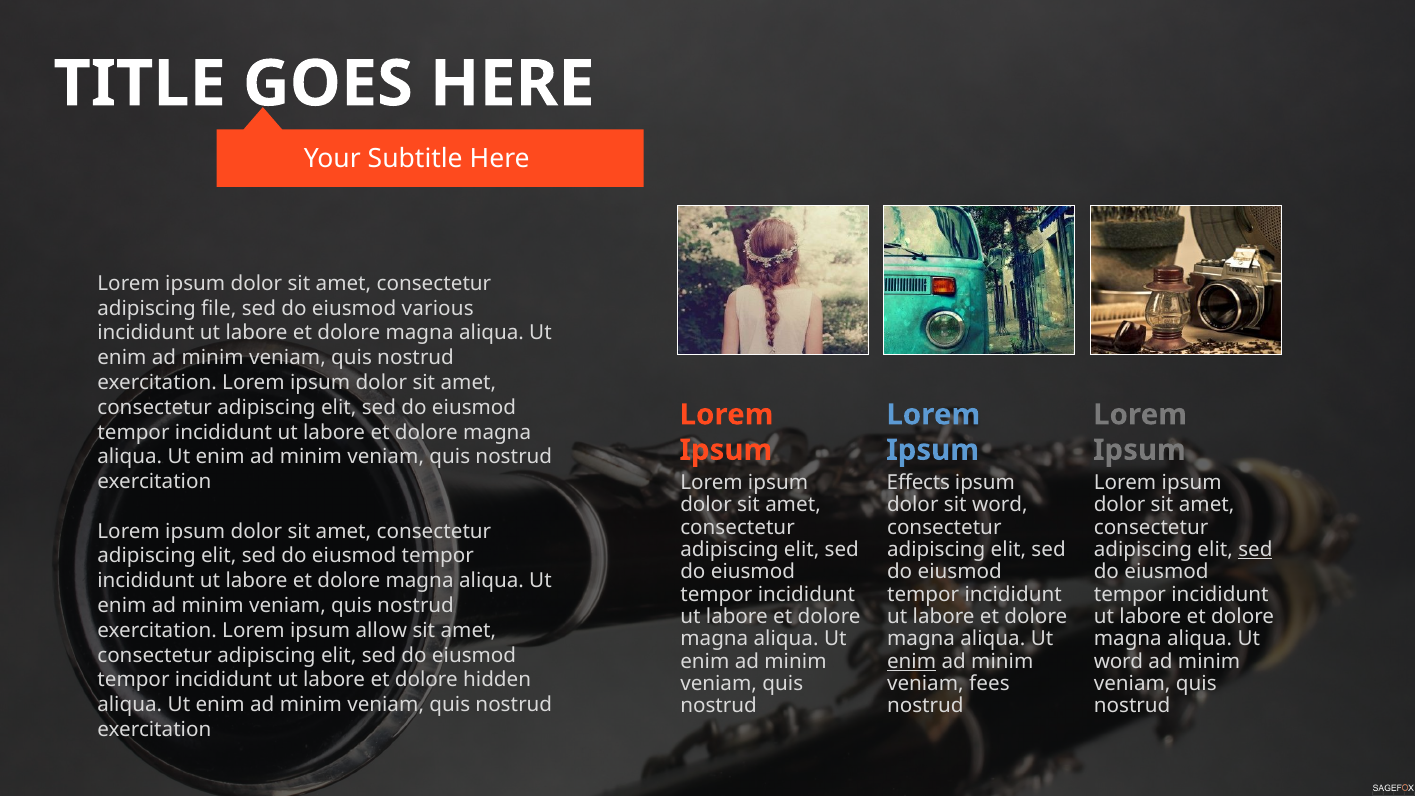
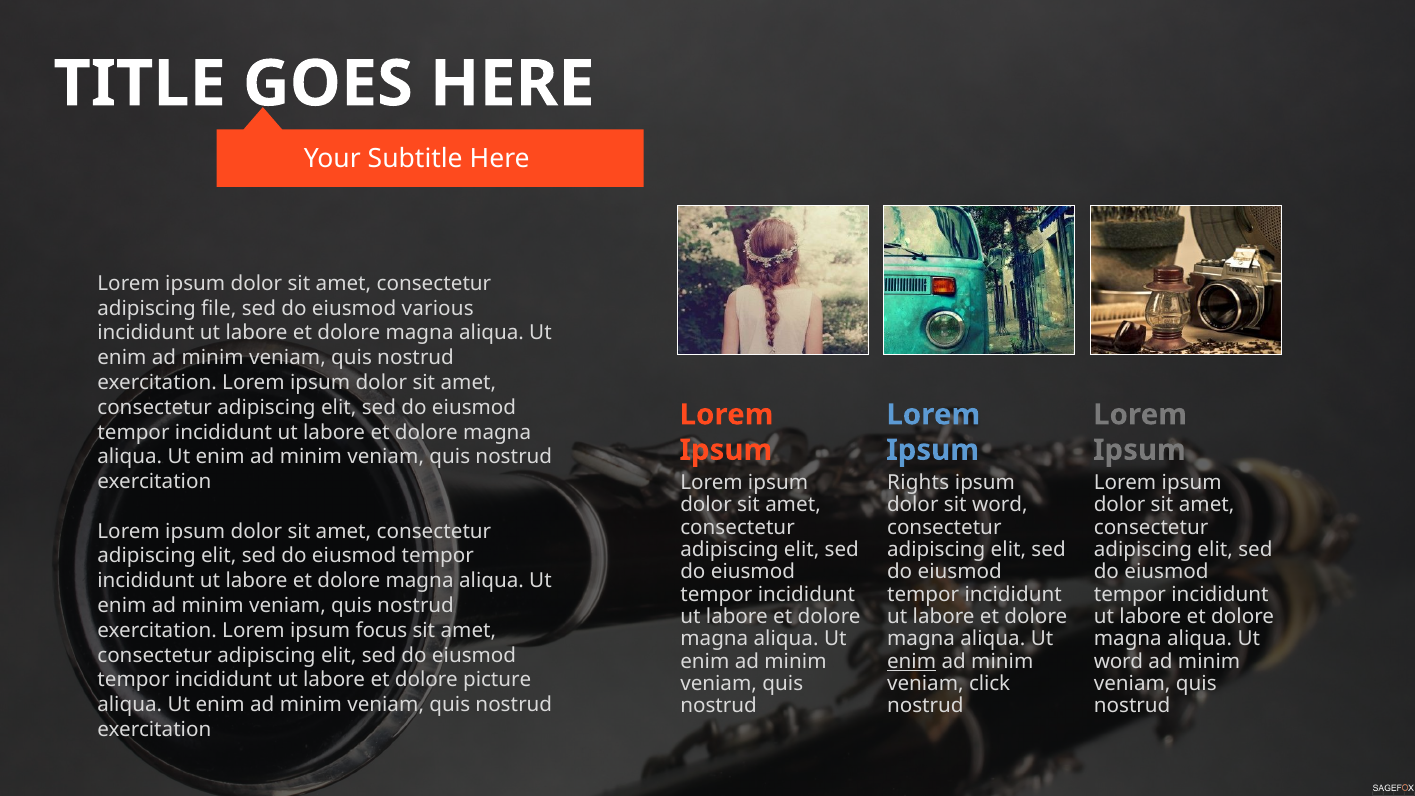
Effects: Effects -> Rights
sed at (1255, 550) underline: present -> none
allow: allow -> focus
hidden: hidden -> picture
fees: fees -> click
